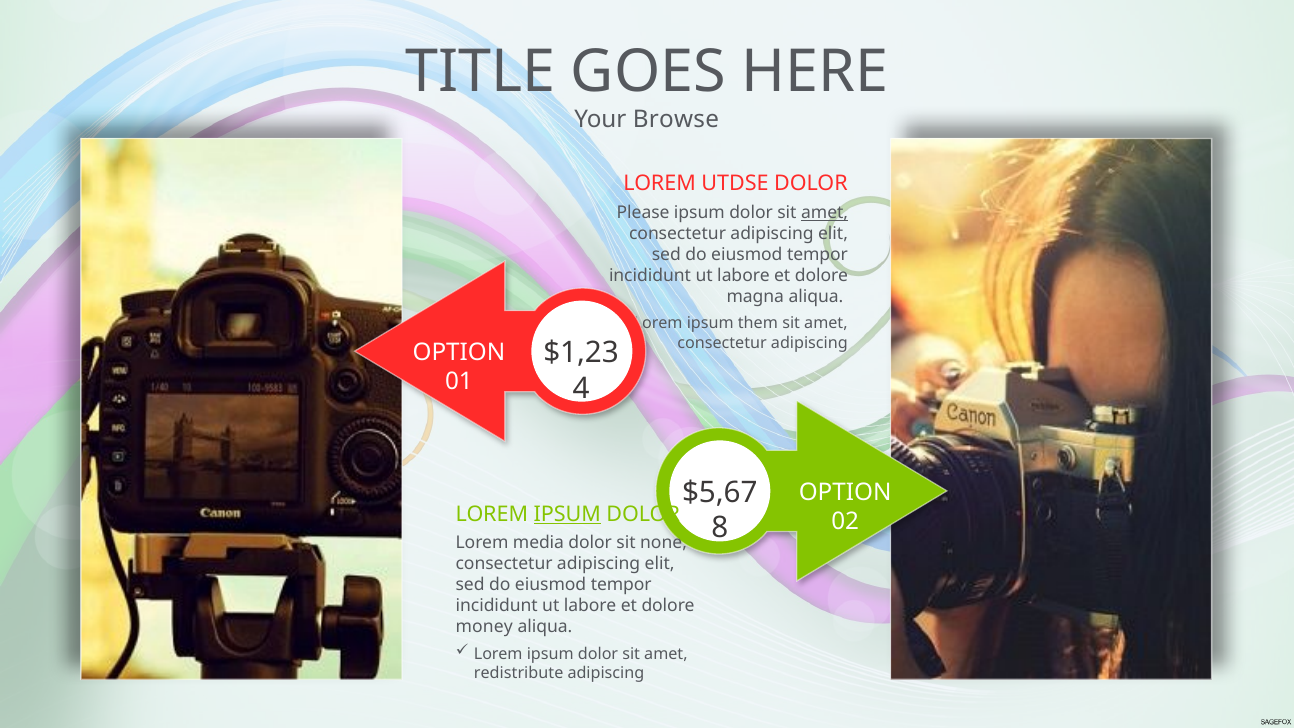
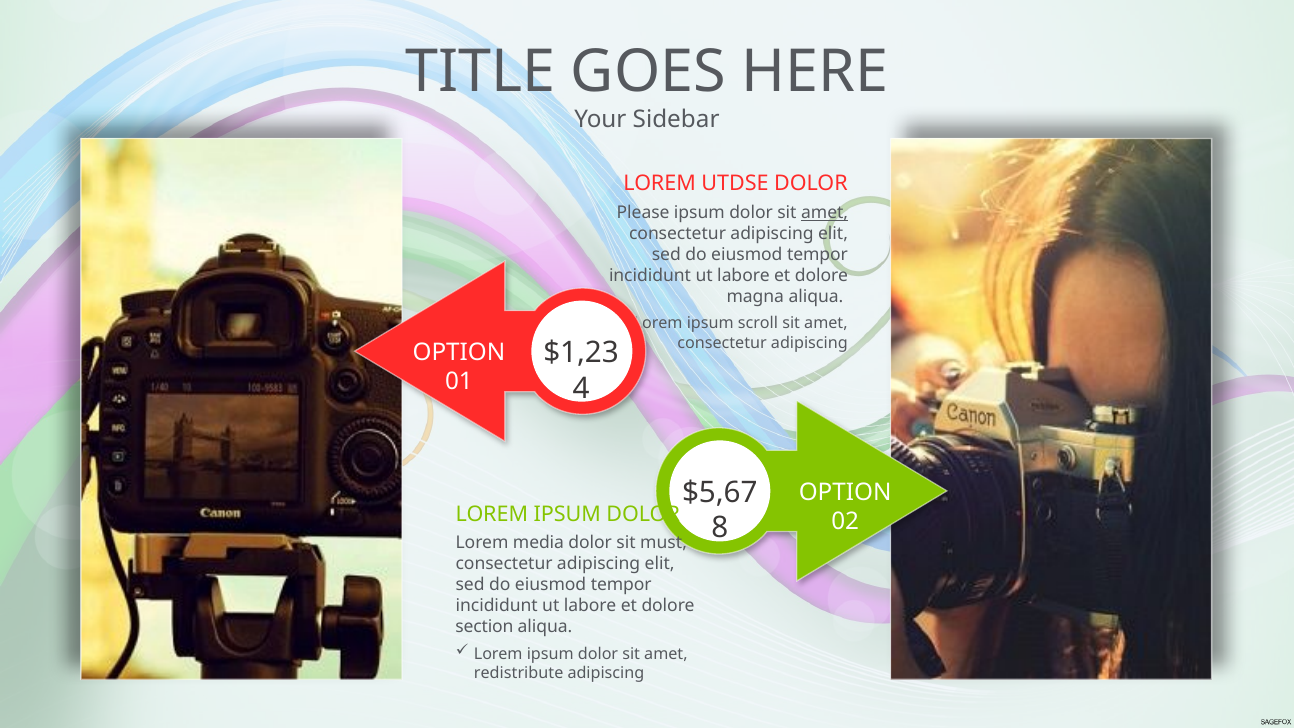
Browse: Browse -> Sidebar
them: them -> scroll
IPSUM at (567, 514) underline: present -> none
none: none -> must
money: money -> section
